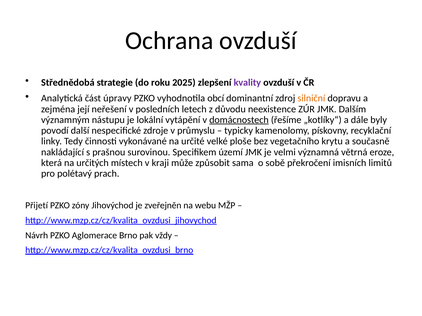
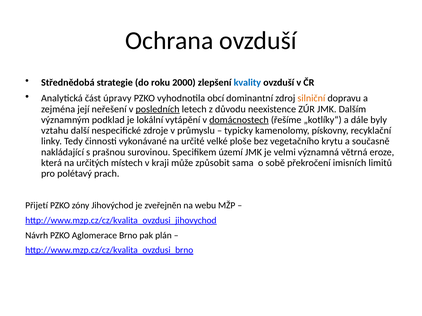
2025: 2025 -> 2000
kvality colour: purple -> blue
posledních underline: none -> present
nástupu: nástupu -> podklad
povodí: povodí -> vztahu
vždy: vždy -> plán
